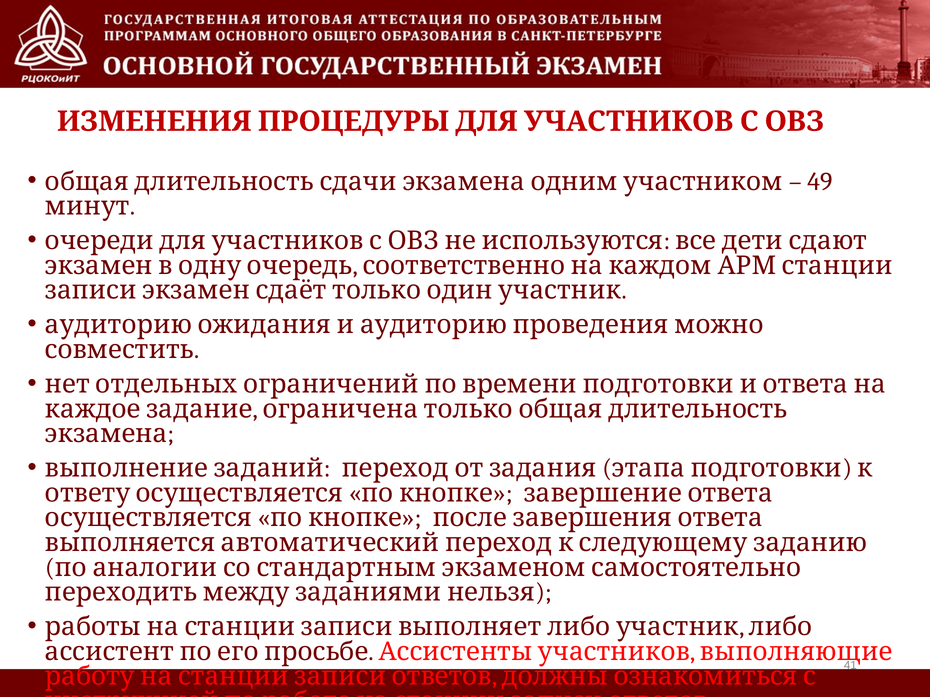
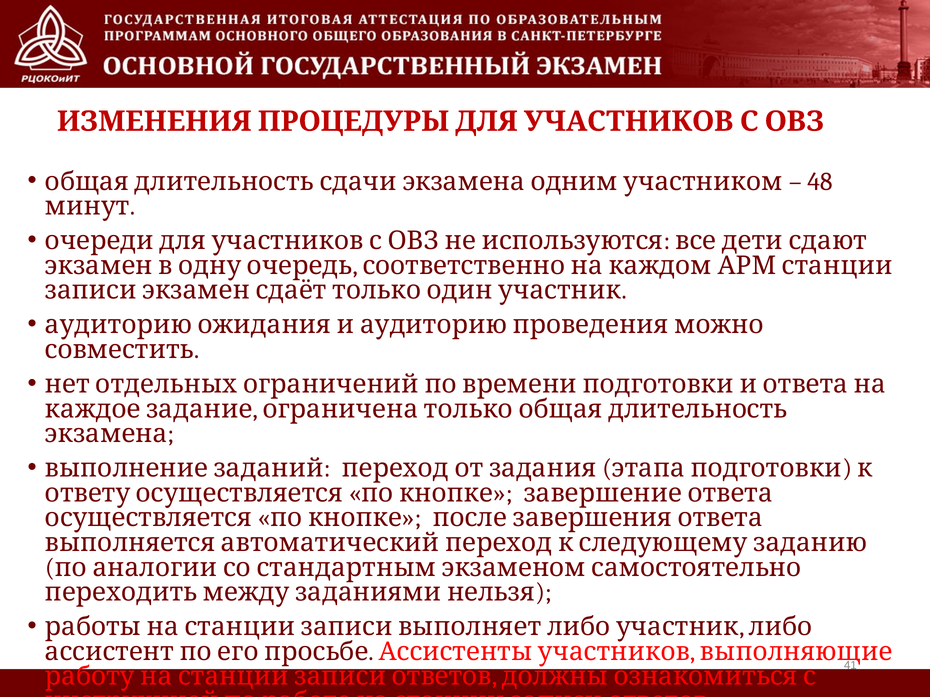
49: 49 -> 48
